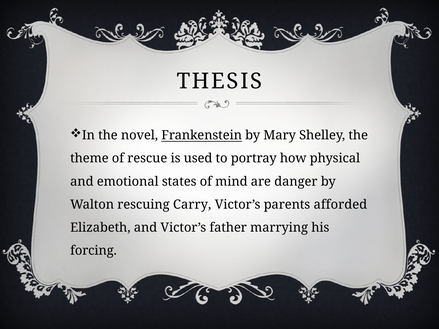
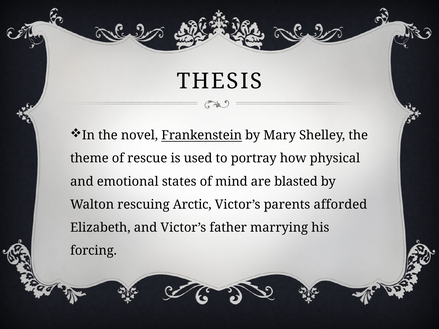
danger: danger -> blasted
Carry: Carry -> Arctic
